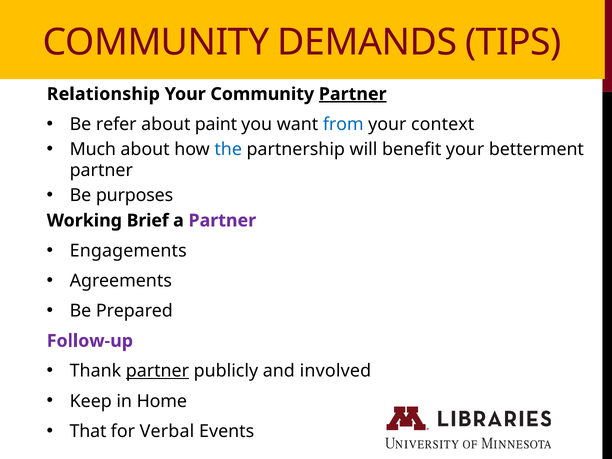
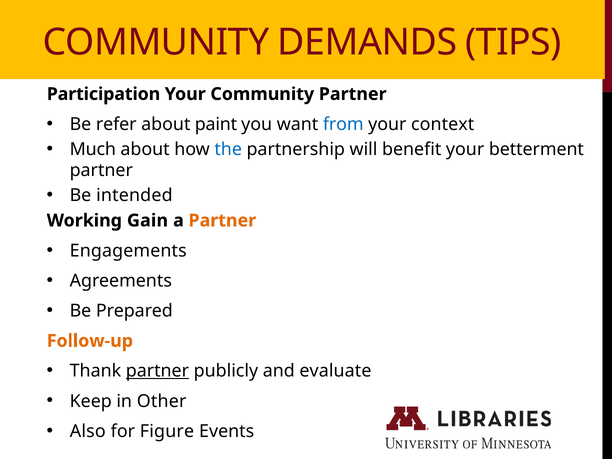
Relationship: Relationship -> Participation
Partner at (353, 94) underline: present -> none
purposes: purposes -> intended
Brief: Brief -> Gain
Partner at (222, 221) colour: purple -> orange
Follow-up colour: purple -> orange
involved: involved -> evaluate
Home: Home -> Other
That: That -> Also
Verbal: Verbal -> Figure
